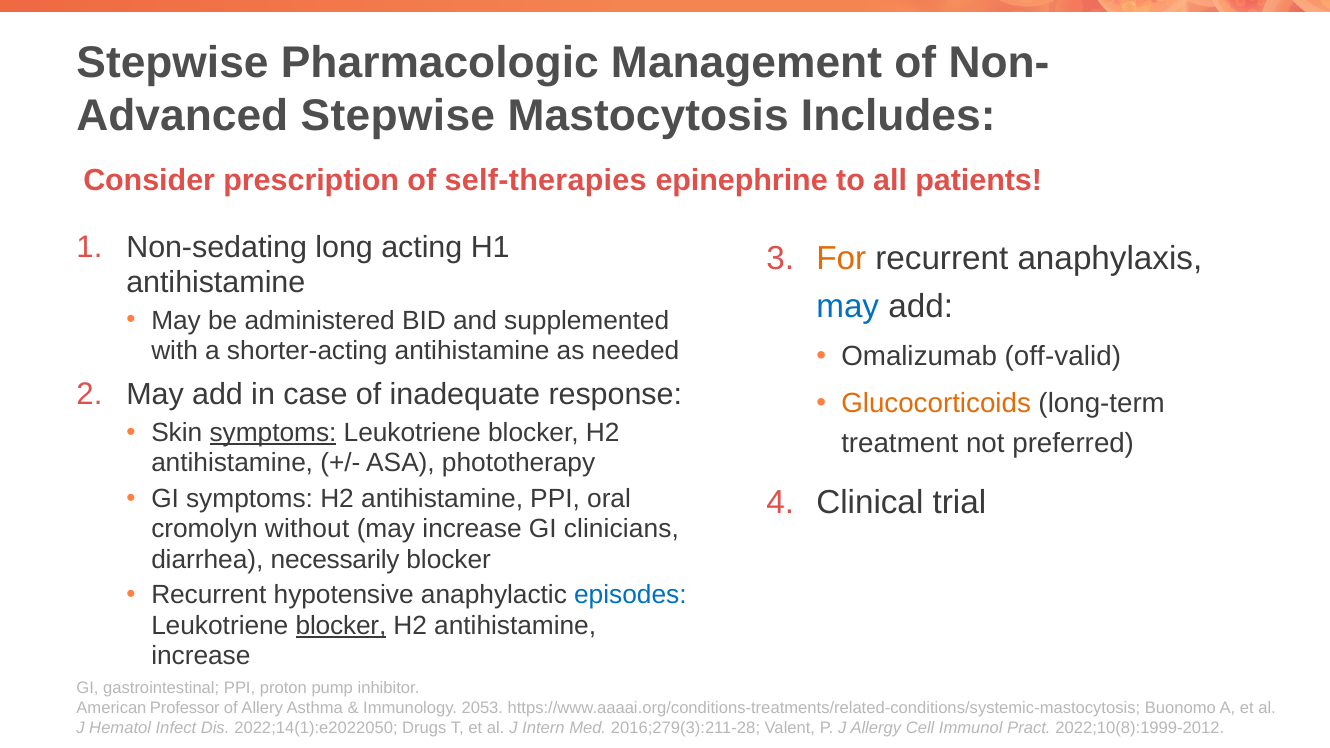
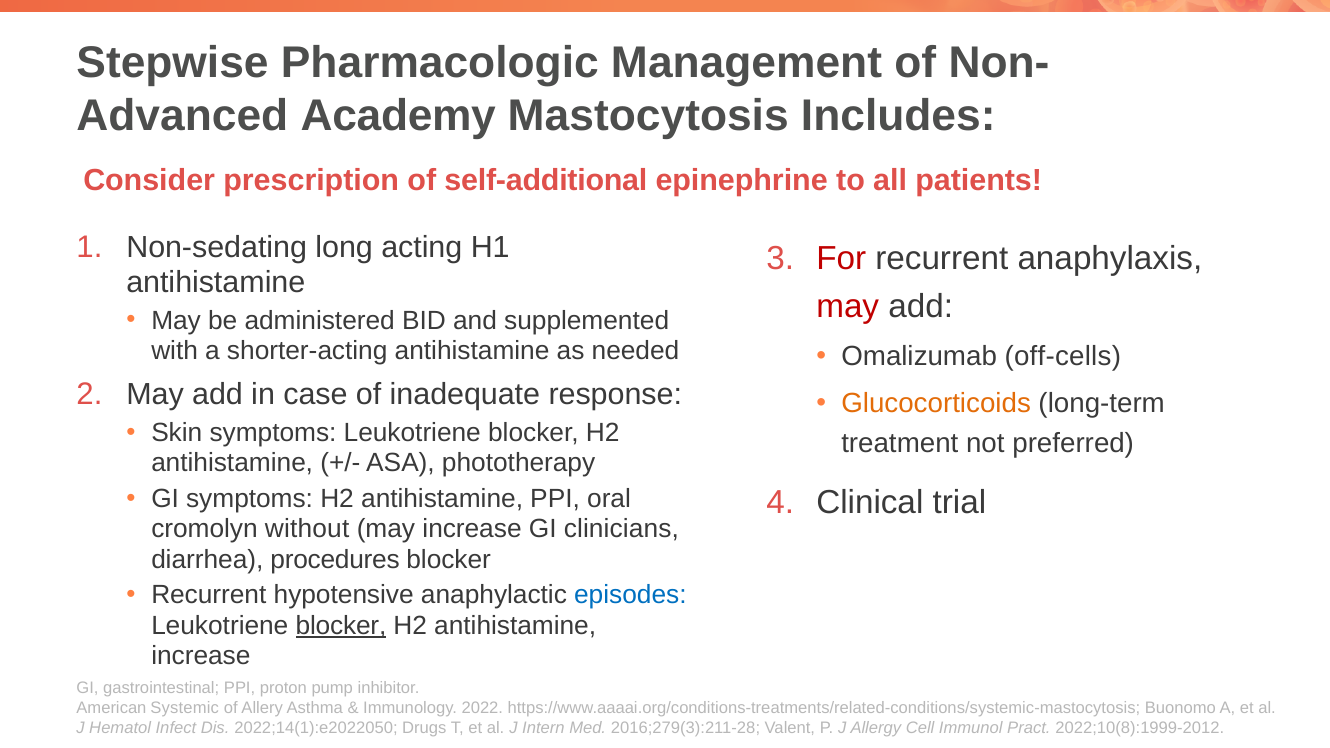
Stepwise at (398, 116): Stepwise -> Academy
self-therapies: self-therapies -> self-additional
For colour: orange -> red
may at (848, 307) colour: blue -> red
off-valid: off-valid -> off-cells
symptoms at (273, 433) underline: present -> none
necessarily: necessarily -> procedures
Professor: Professor -> Systemic
2053: 2053 -> 2022
